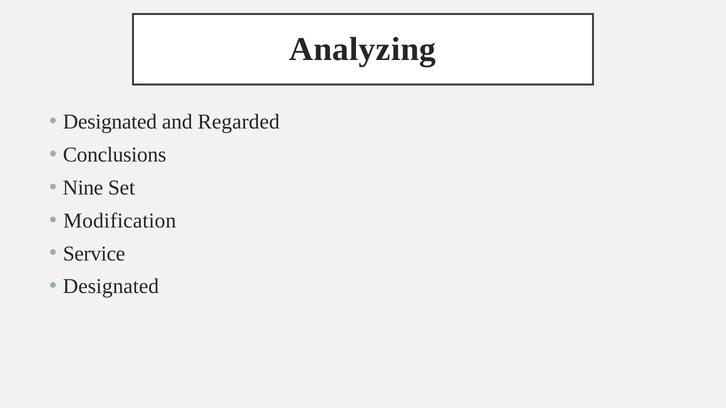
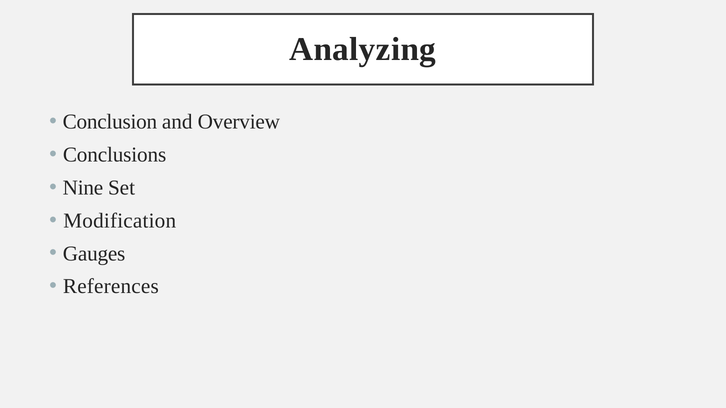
Designated at (110, 122): Designated -> Conclusion
Regarded: Regarded -> Overview
Service: Service -> Gauges
Designated at (111, 287): Designated -> References
